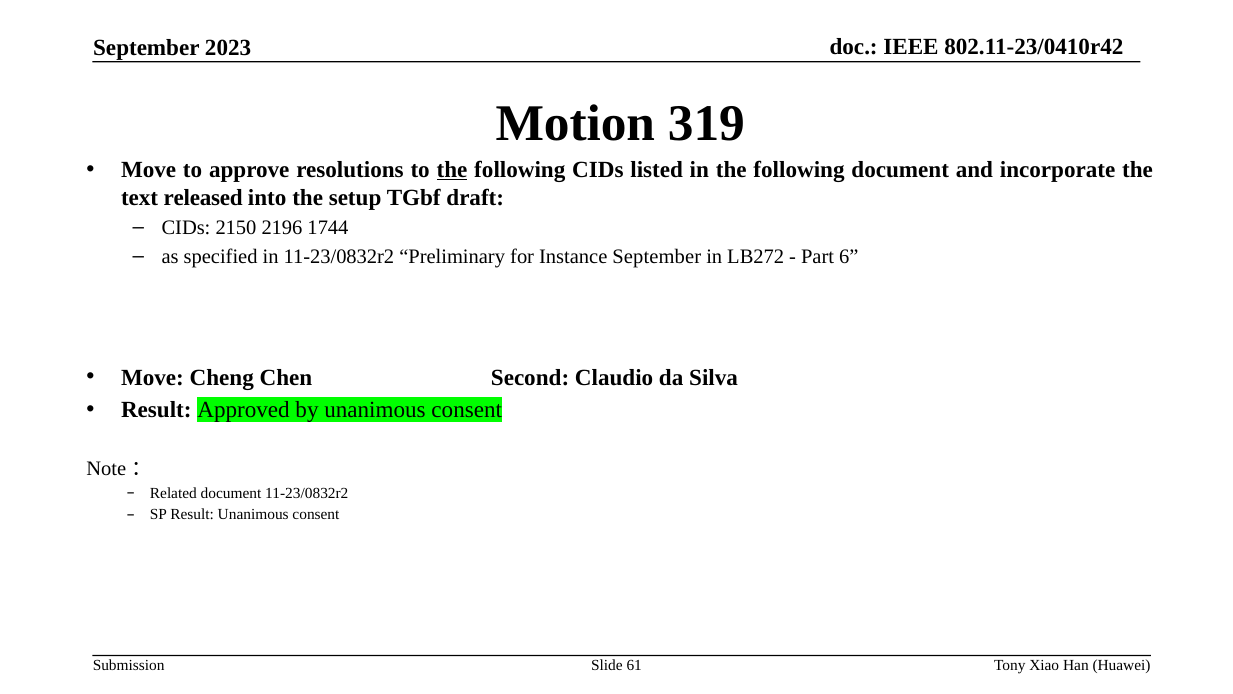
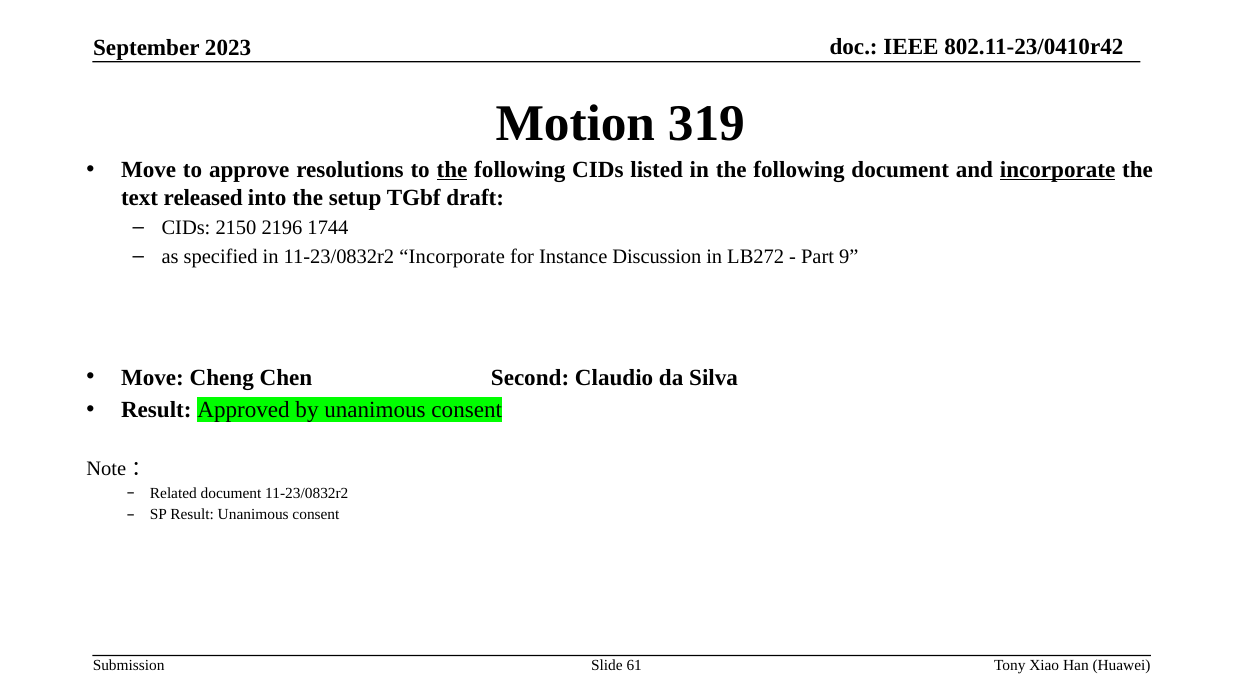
incorporate at (1058, 170) underline: none -> present
11-23/0832r2 Preliminary: Preliminary -> Incorporate
Instance September: September -> Discussion
6: 6 -> 9
